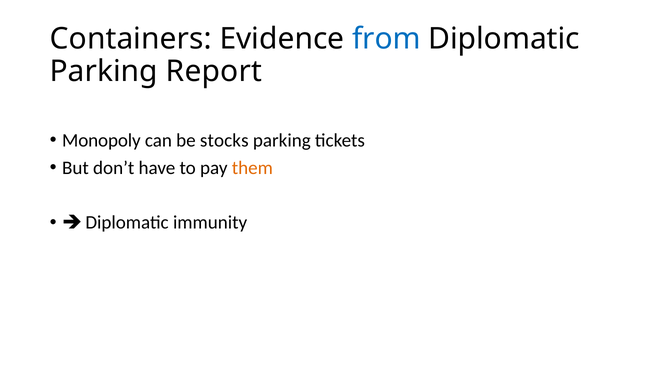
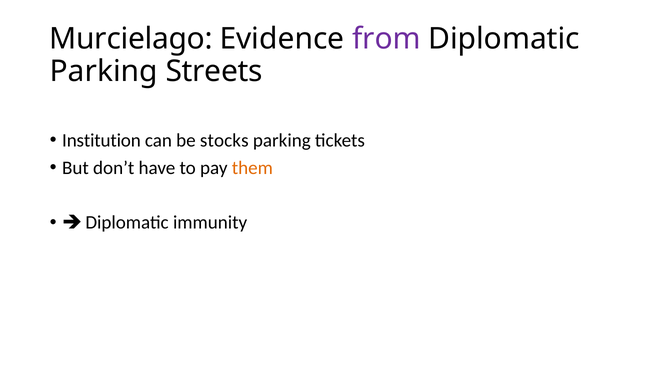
Containers: Containers -> Murcielago
from colour: blue -> purple
Report: Report -> Streets
Monopoly: Monopoly -> Institution
